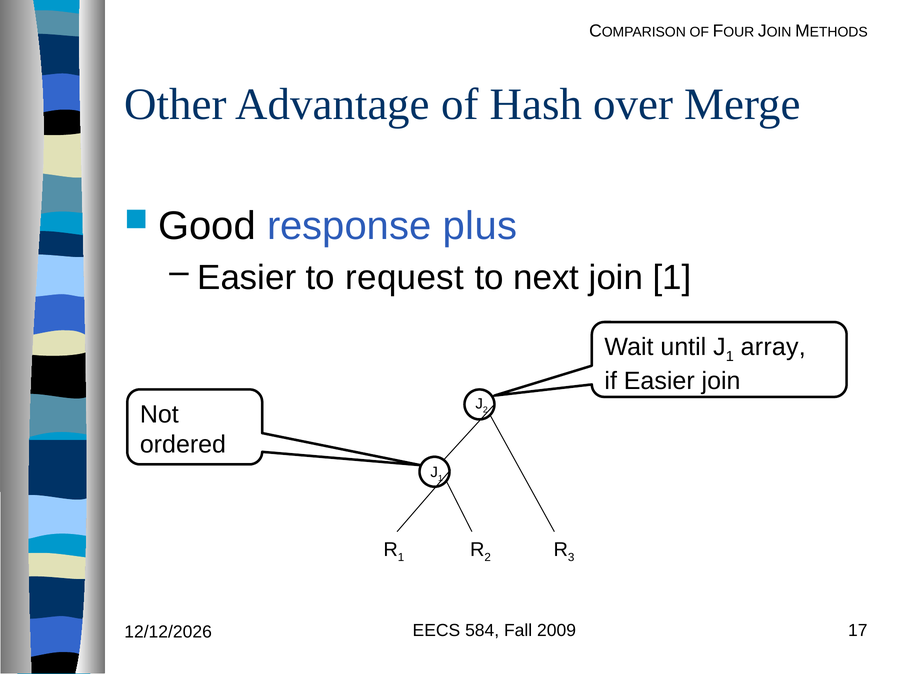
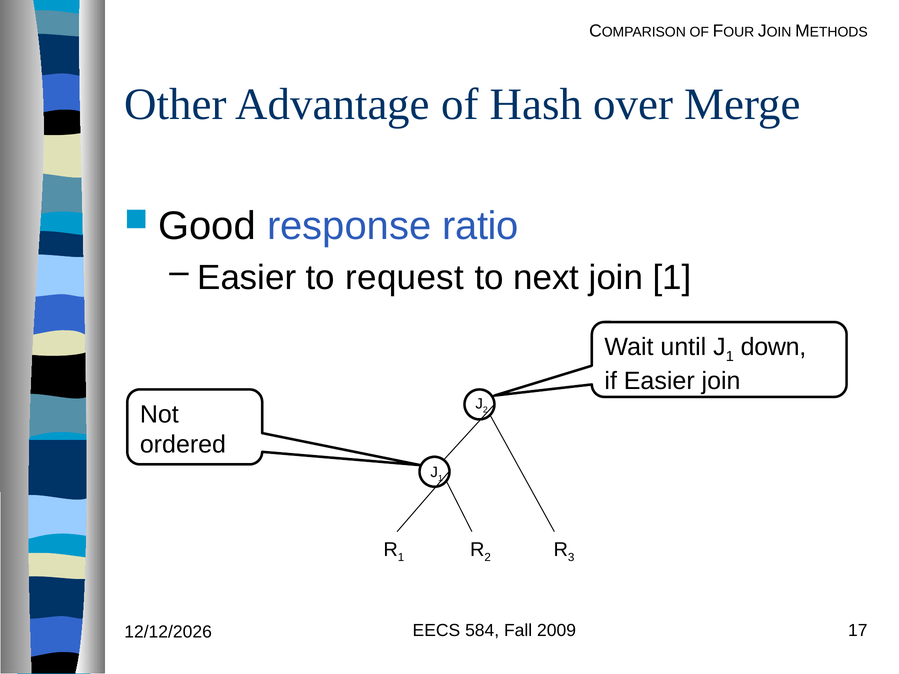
plus: plus -> ratio
array: array -> down
